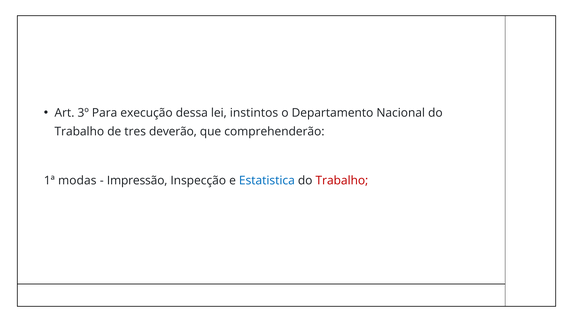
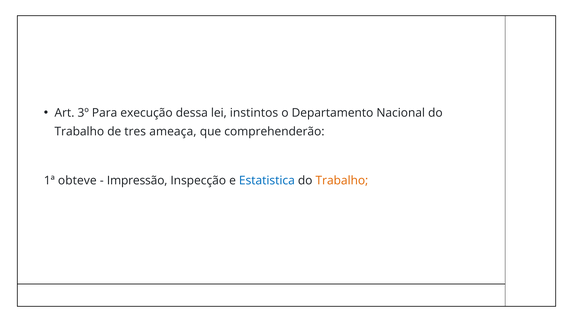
deverão: deverão -> ameaça
modas: modas -> obteve
Trabalho at (342, 181) colour: red -> orange
